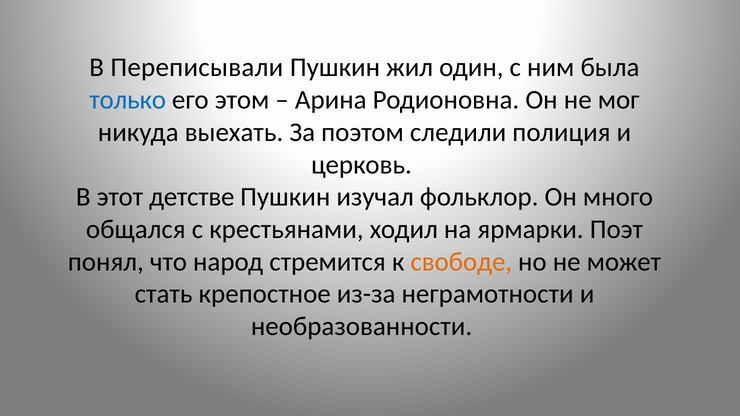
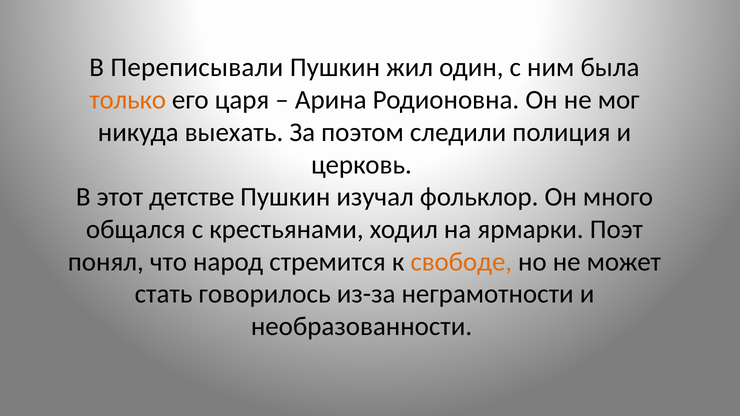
только colour: blue -> orange
этом: этом -> царя
крепостное: крепостное -> говорилось
